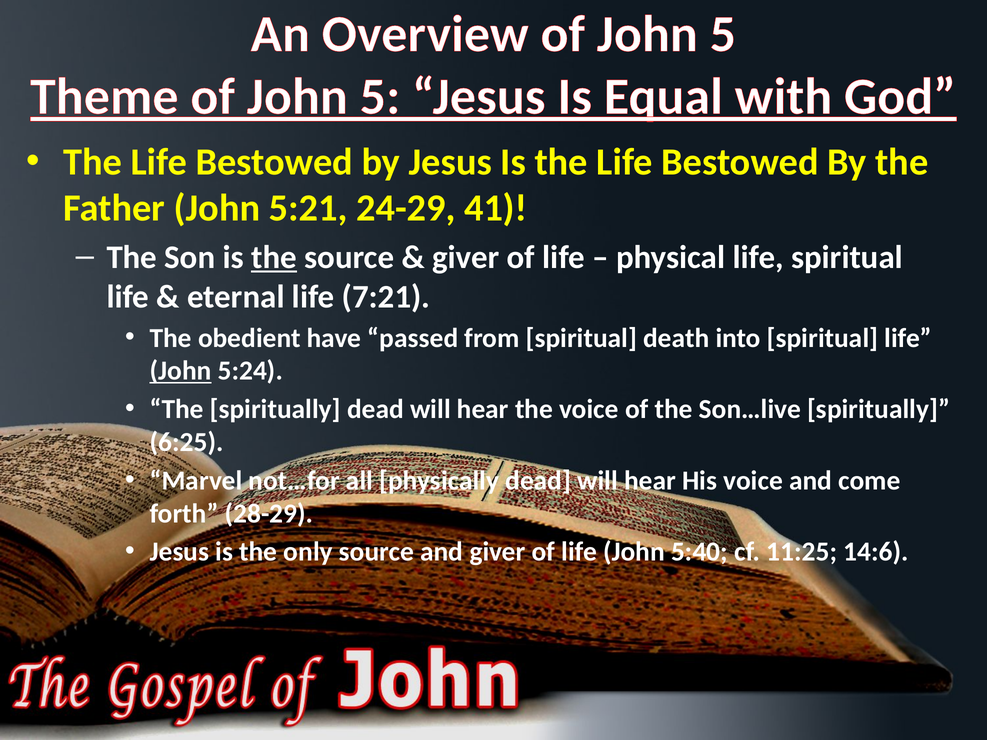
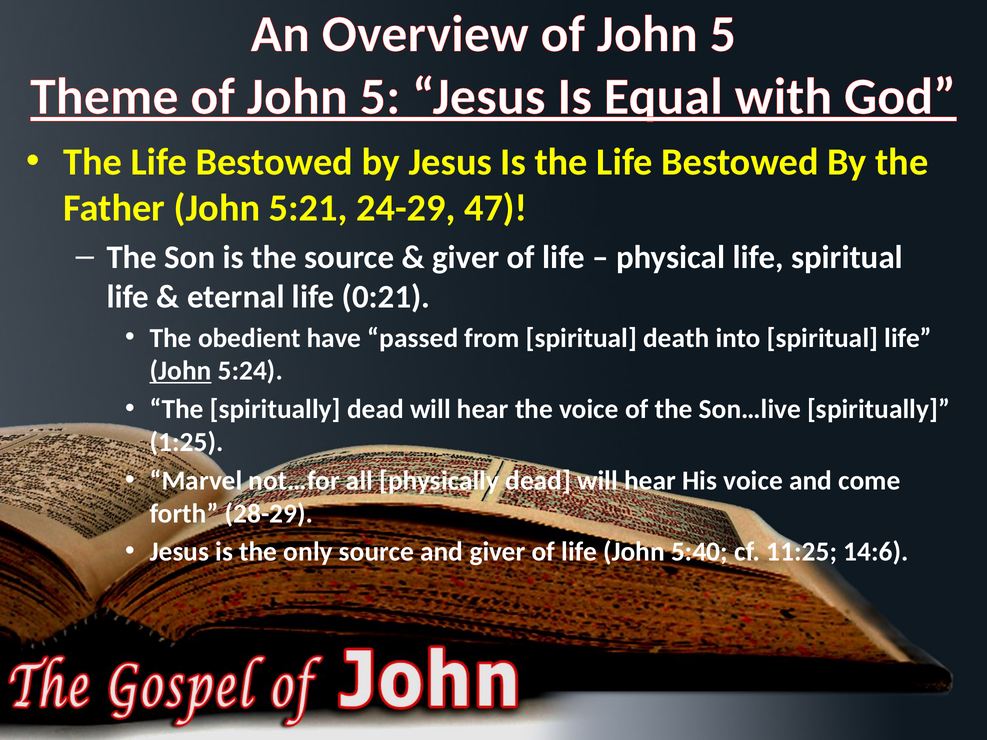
41: 41 -> 47
the at (274, 257) underline: present -> none
7:21: 7:21 -> 0:21
6:25: 6:25 -> 1:25
